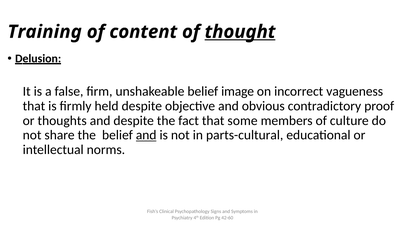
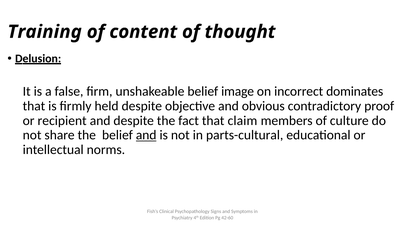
thought underline: present -> none
vagueness: vagueness -> dominates
thoughts: thoughts -> recipient
some: some -> claim
